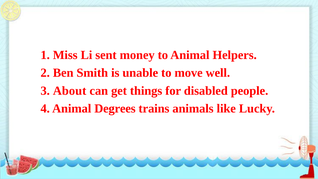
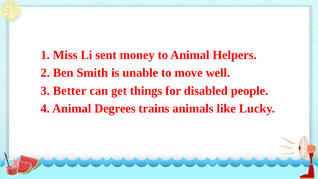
About: About -> Better
